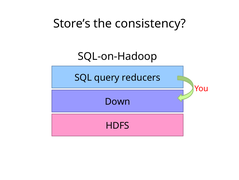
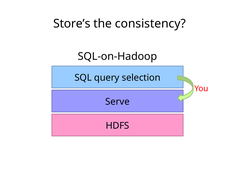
reducers: reducers -> selection
Down: Down -> Serve
